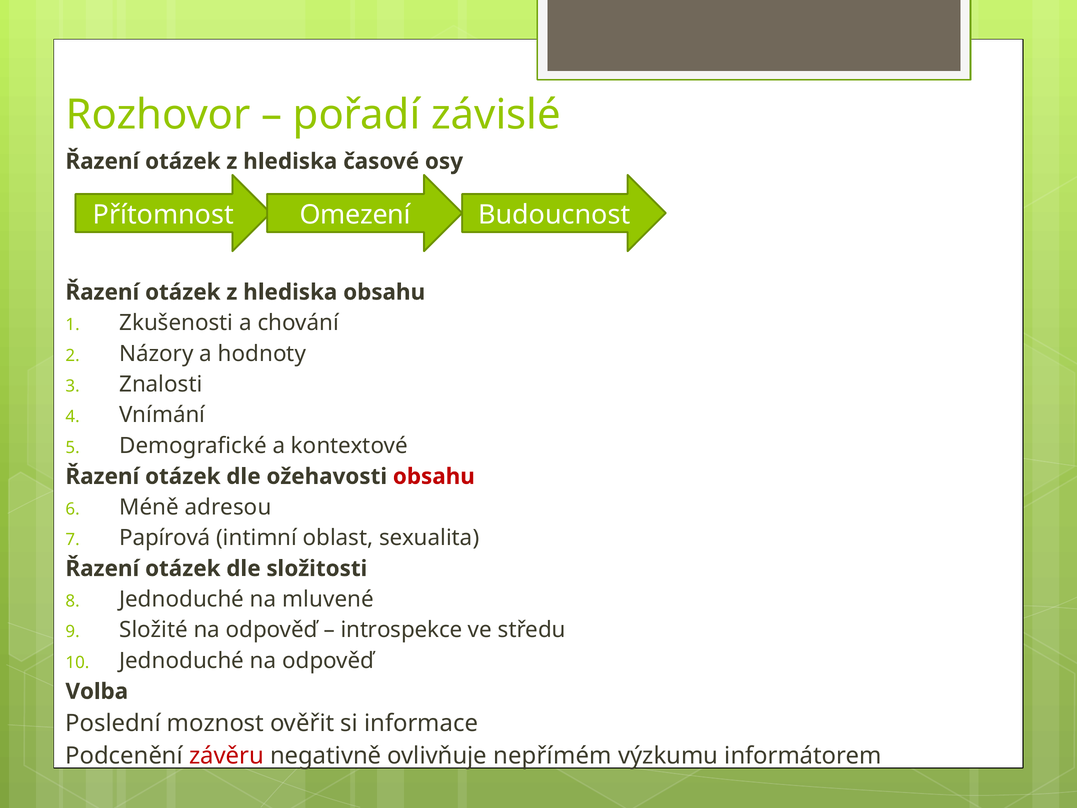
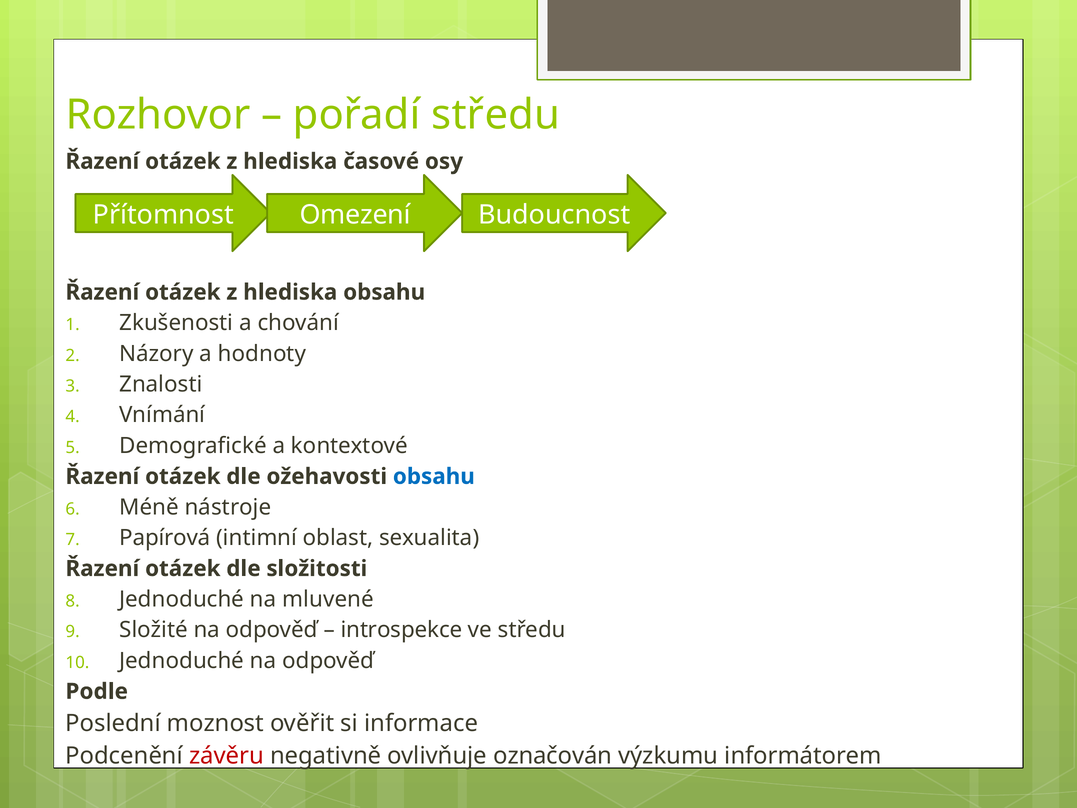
pořadí závislé: závislé -> středu
obsahu at (434, 476) colour: red -> blue
adresou: adresou -> nástroje
Volba: Volba -> Podle
nepřímém: nepřímém -> označován
